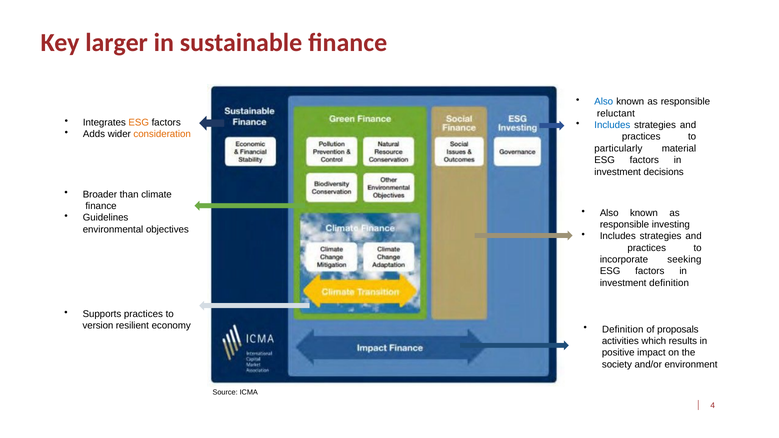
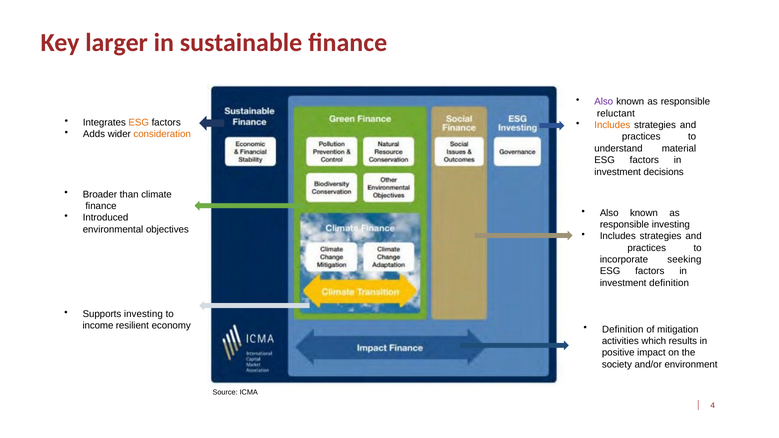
Also at (604, 102) colour: blue -> purple
Includes at (612, 125) colour: blue -> orange
particularly: particularly -> understand
Guidelines: Guidelines -> Introduced
Supports practices: practices -> investing
version: version -> income
proposals: proposals -> mitigation
